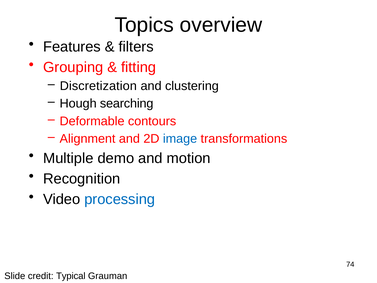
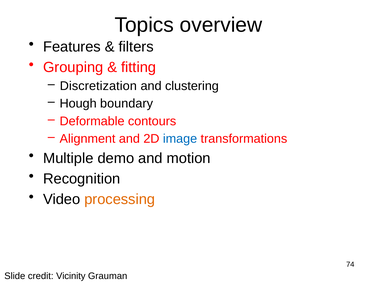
searching: searching -> boundary
processing colour: blue -> orange
Typical: Typical -> Vicinity
